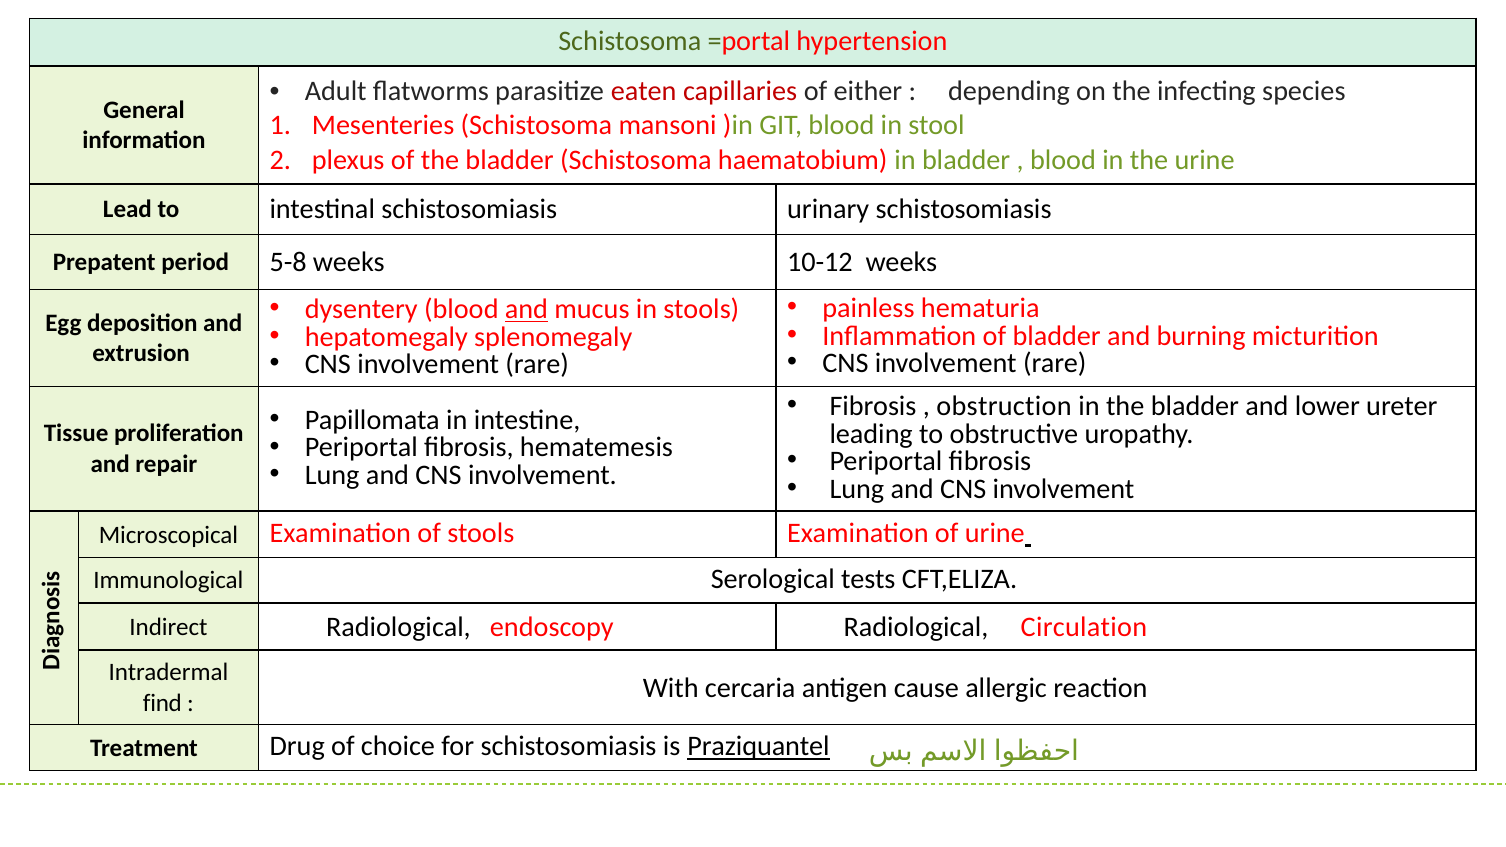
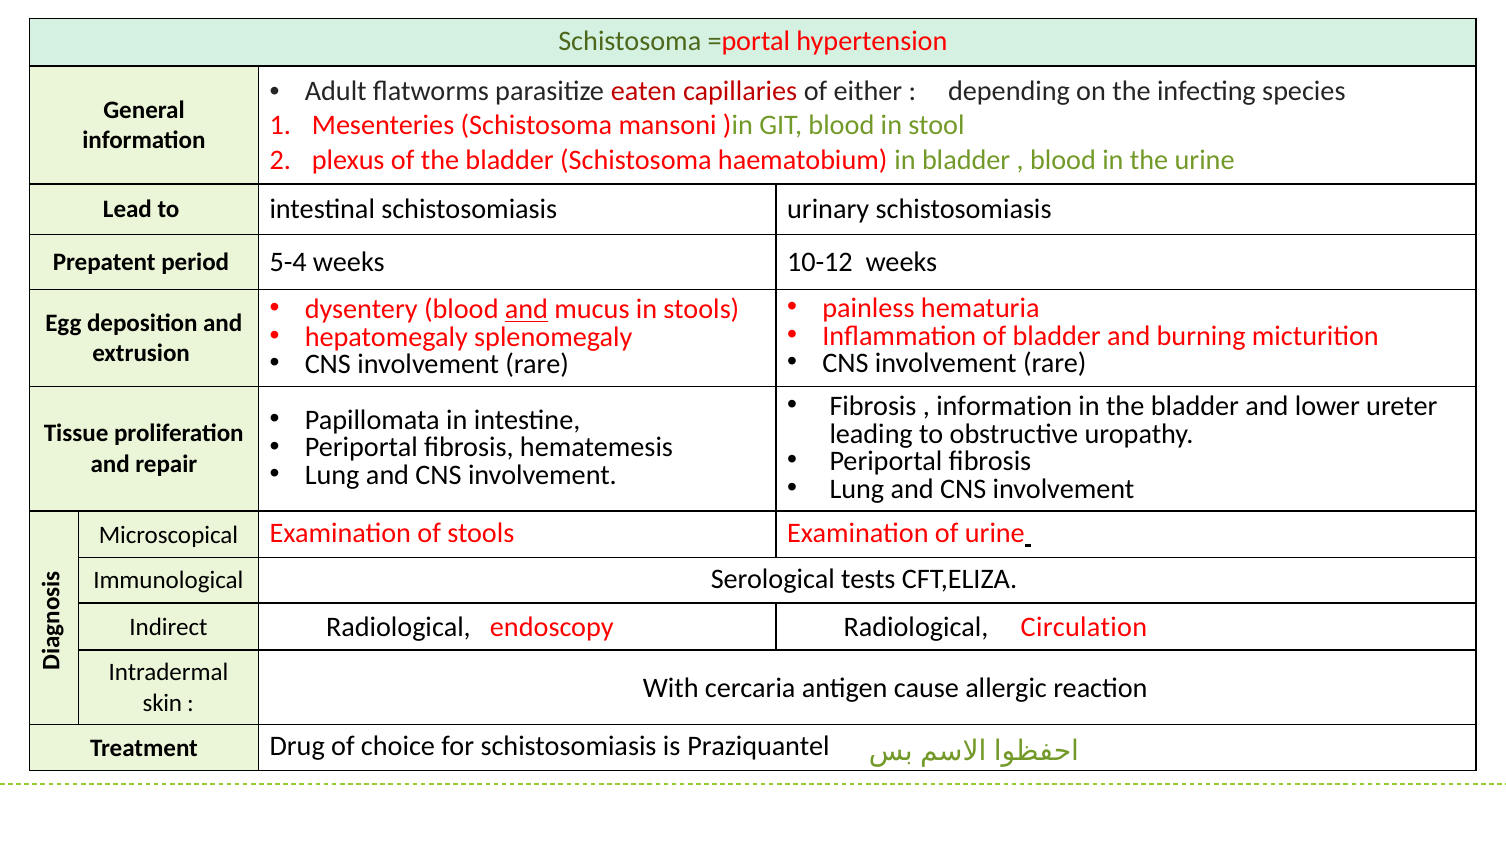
5-8: 5-8 -> 5-4
obstruction at (1004, 406): obstruction -> information
find: find -> skin
Praziquantel underline: present -> none
